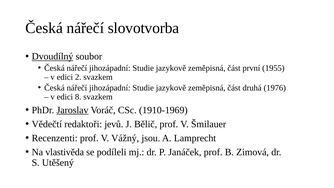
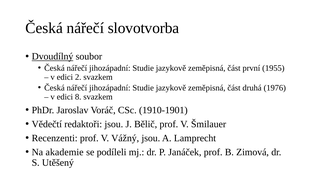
Jaroslav underline: present -> none
1910-1969: 1910-1969 -> 1910-1901
redaktoři jevů: jevů -> jsou
vlastivěda: vlastivěda -> akademie
